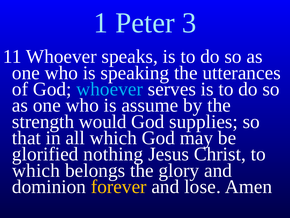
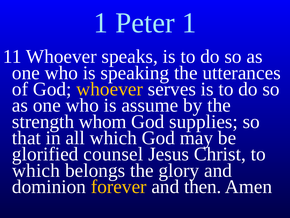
Peter 3: 3 -> 1
whoever at (110, 89) colour: light blue -> yellow
would: would -> whom
nothing: nothing -> counsel
lose: lose -> then
